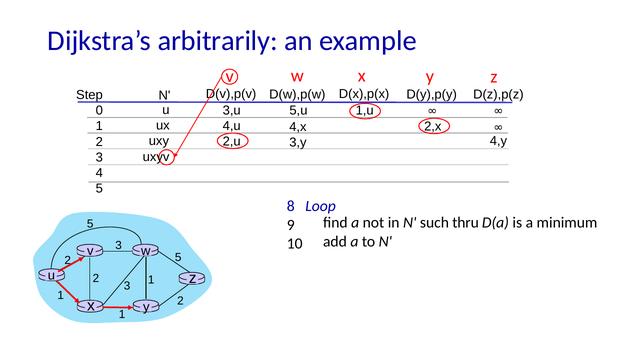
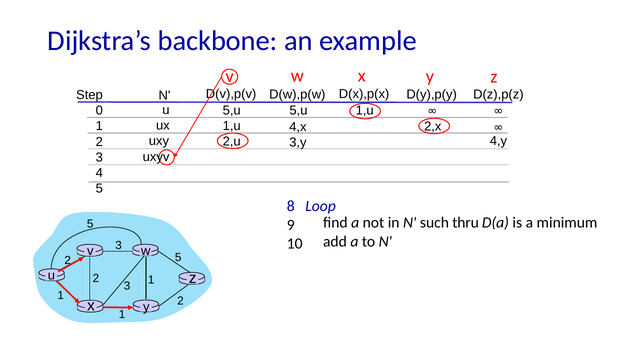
arbitrarily: arbitrarily -> backbone
3,u at (232, 111): 3,u -> 5,u
4,u at (232, 126): 4,u -> 1,u
